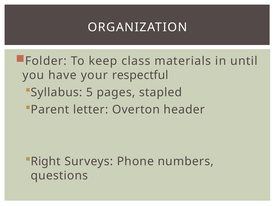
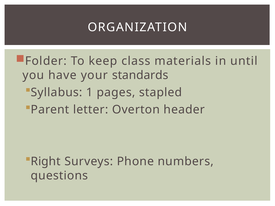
respectful: respectful -> standards
5: 5 -> 1
